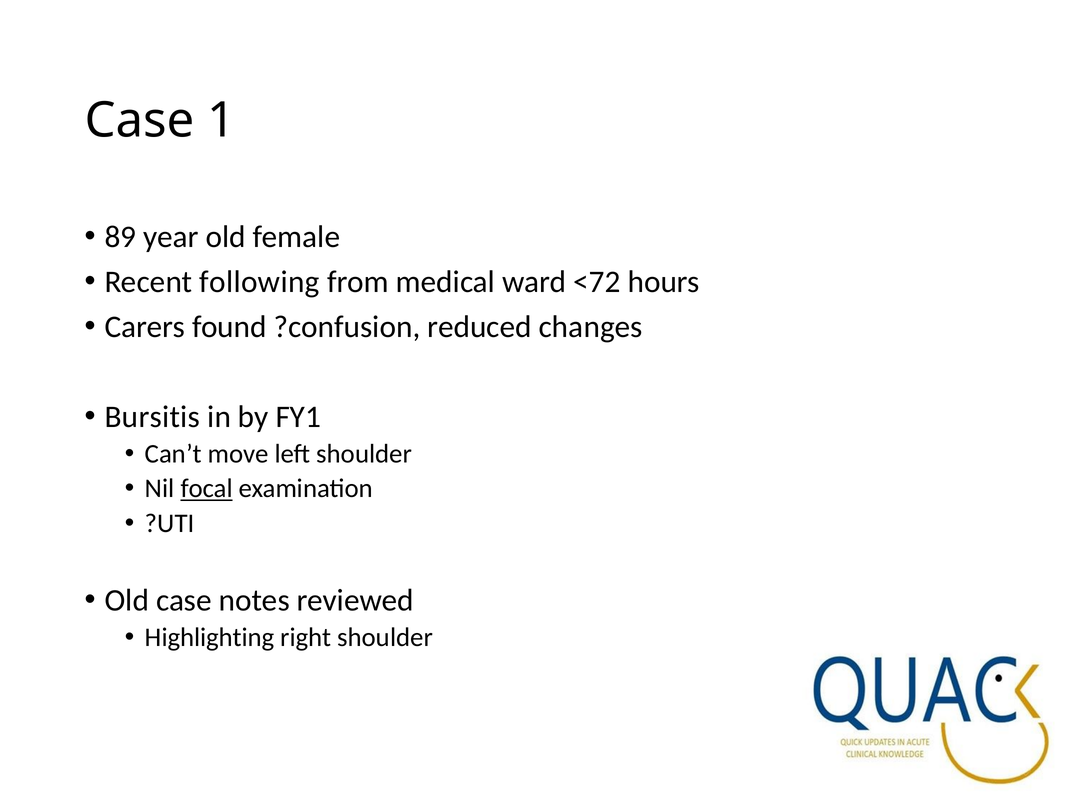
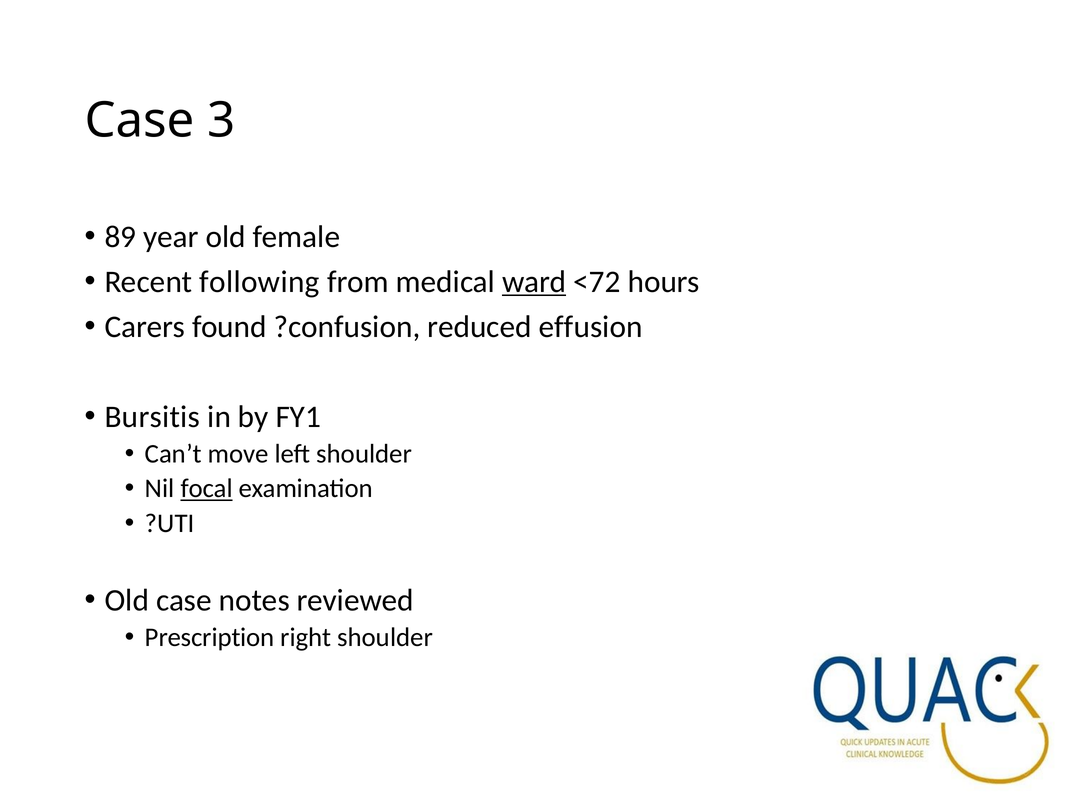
1: 1 -> 3
ward underline: none -> present
changes: changes -> effusion
Highlighting: Highlighting -> Prescription
